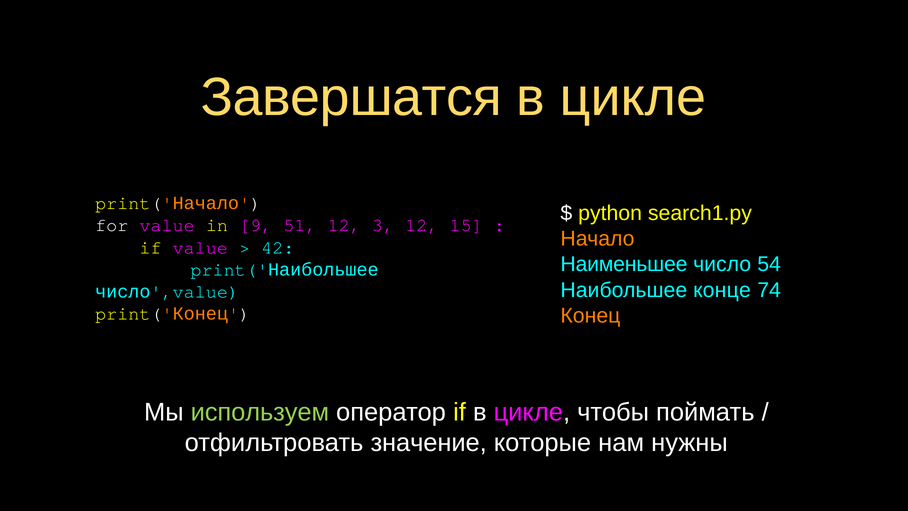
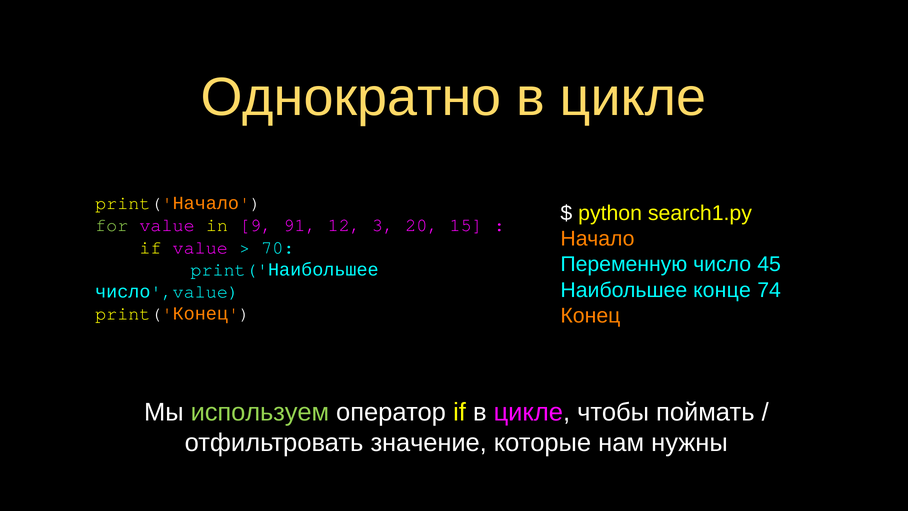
Завершатся: Завершатся -> Однократно
for colour: white -> light green
51: 51 -> 91
3 12: 12 -> 20
42: 42 -> 70
Наименьшее: Наименьшее -> Переменную
54: 54 -> 45
